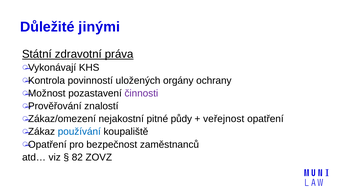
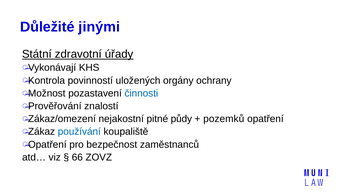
práva: práva -> úřady
činnosti colour: purple -> blue
veřejnost: veřejnost -> pozemků
82: 82 -> 66
